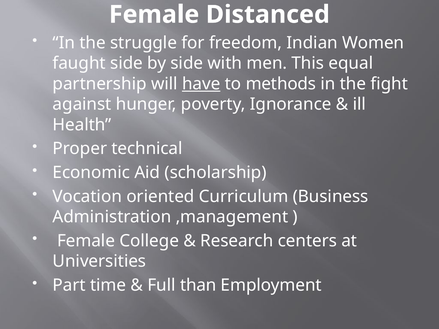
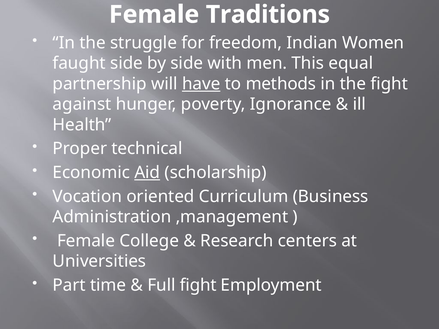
Distanced: Distanced -> Traditions
Aid underline: none -> present
Full than: than -> fight
